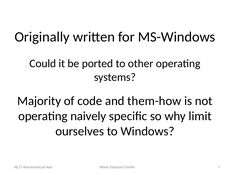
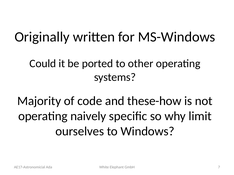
them-how: them-how -> these-how
